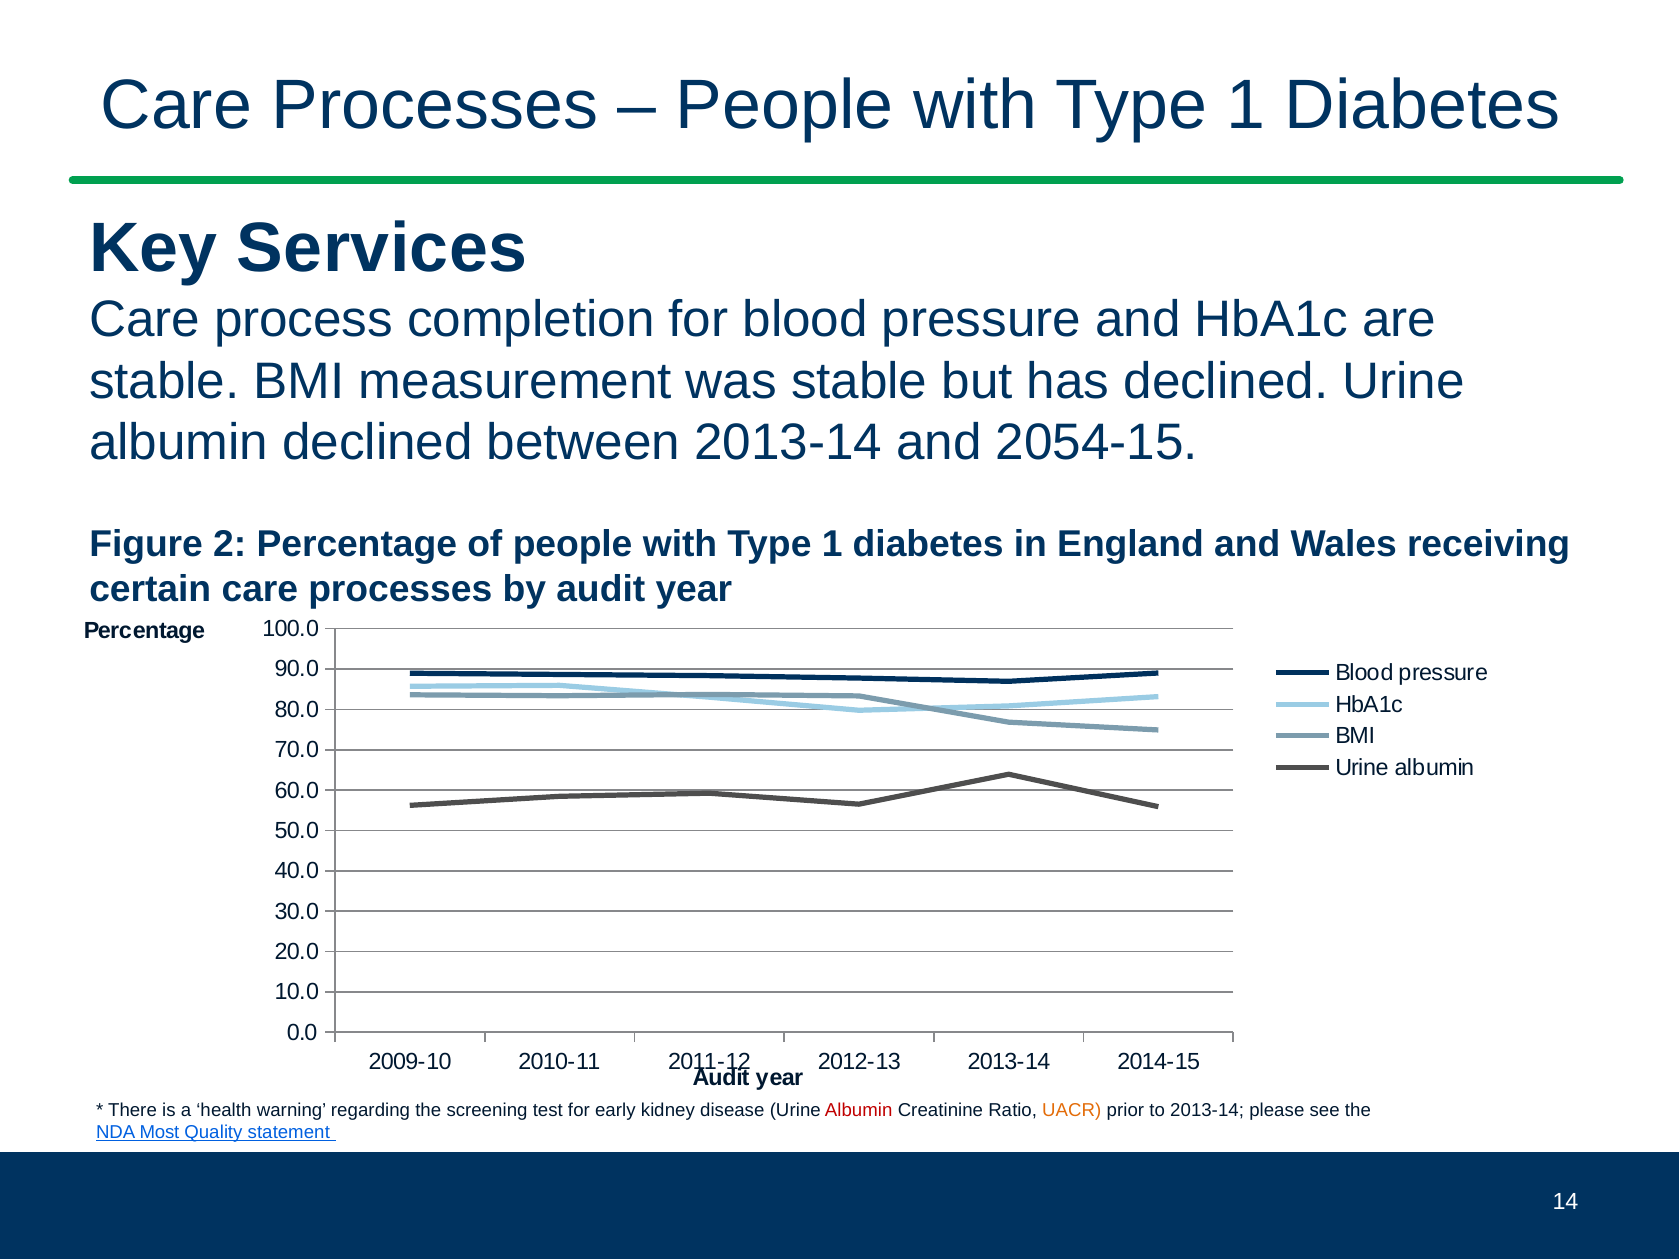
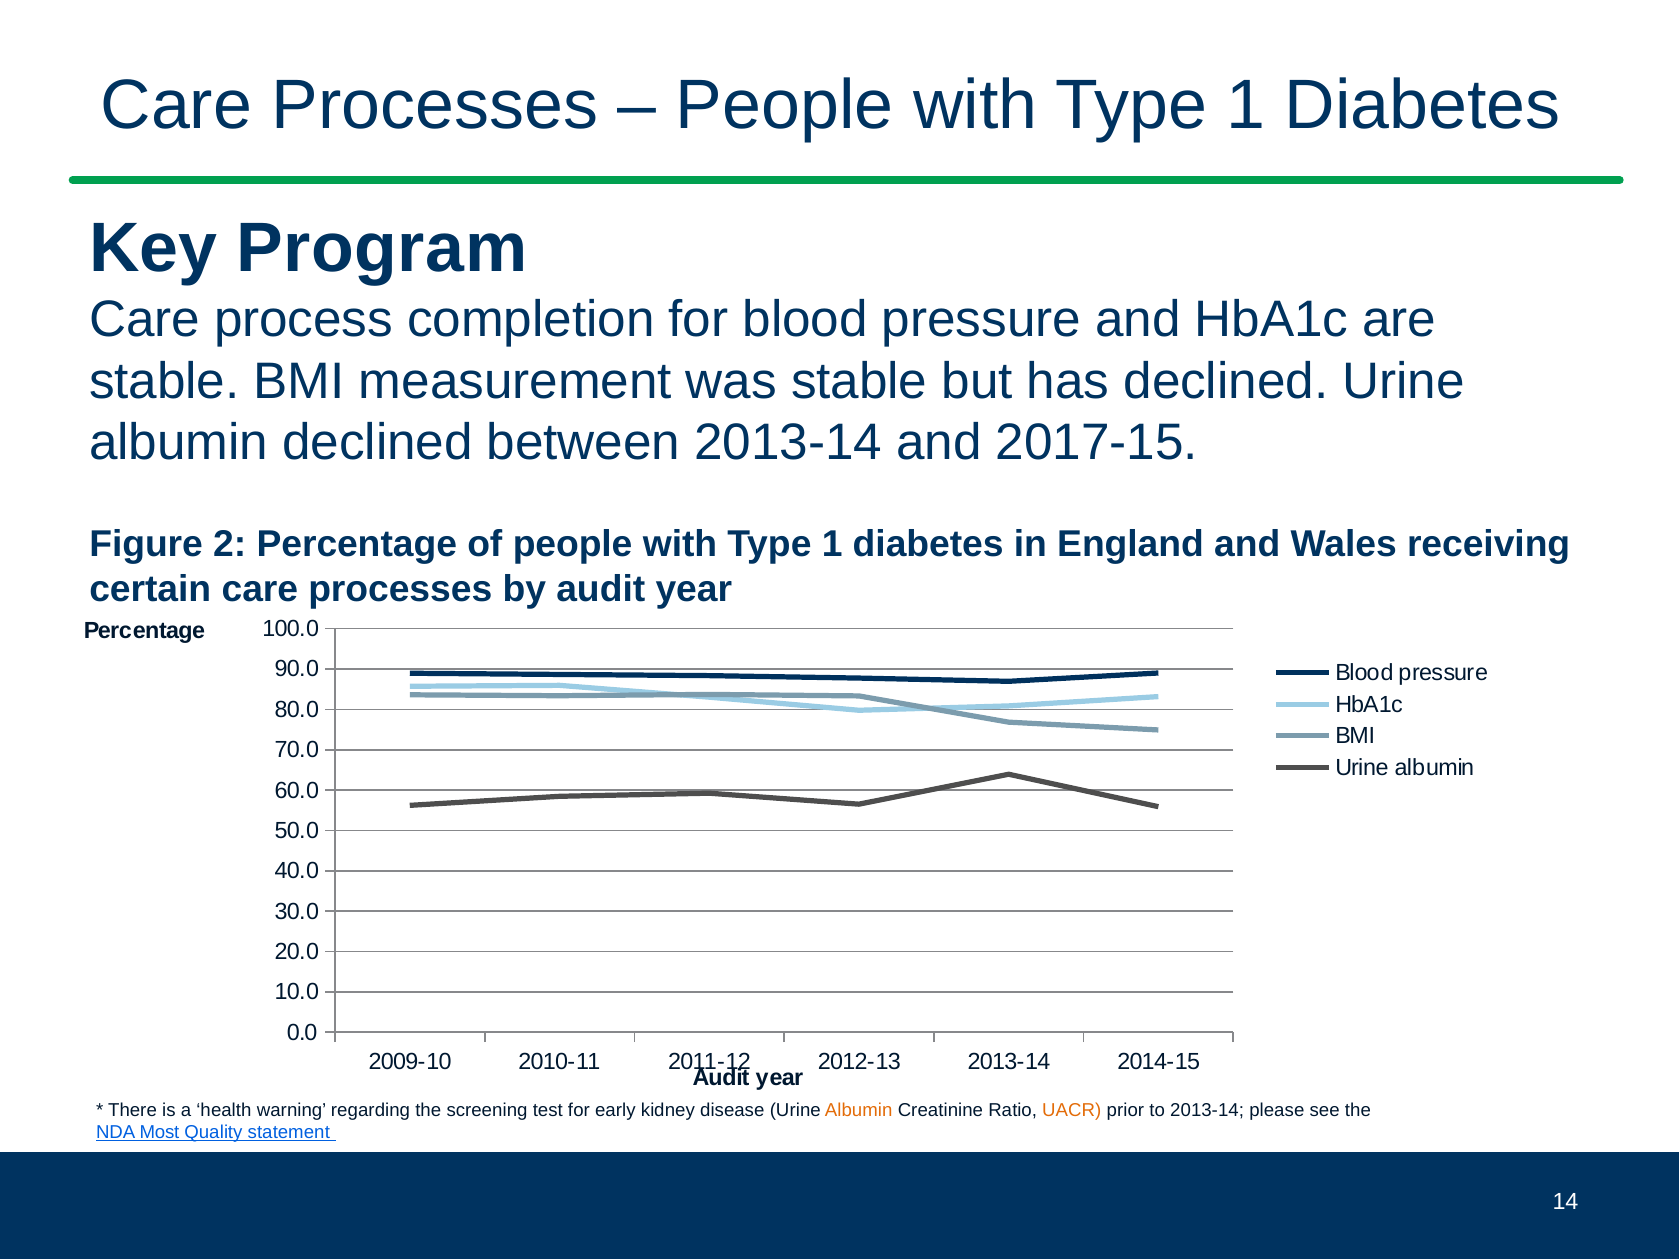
Services: Services -> Program
2054-15: 2054-15 -> 2017-15
Albumin at (859, 1110) colour: red -> orange
